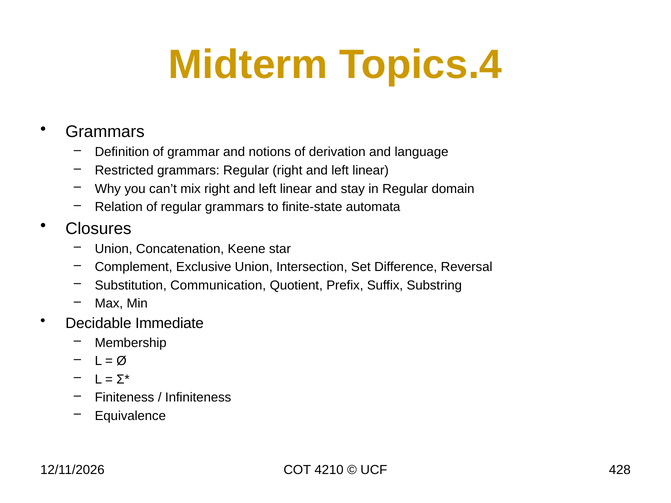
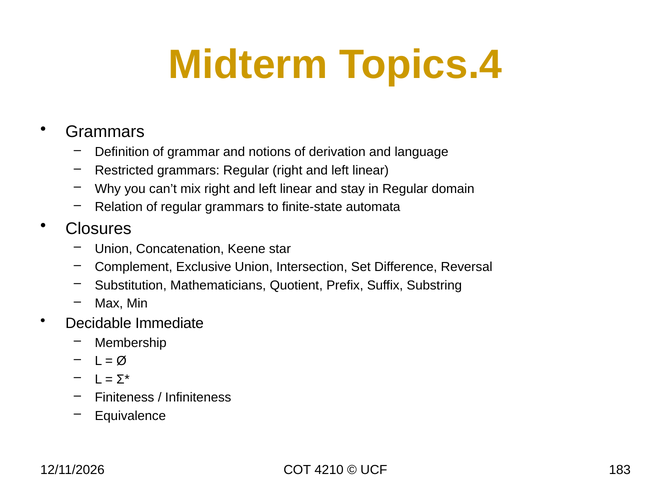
Communication: Communication -> Mathematicians
428: 428 -> 183
